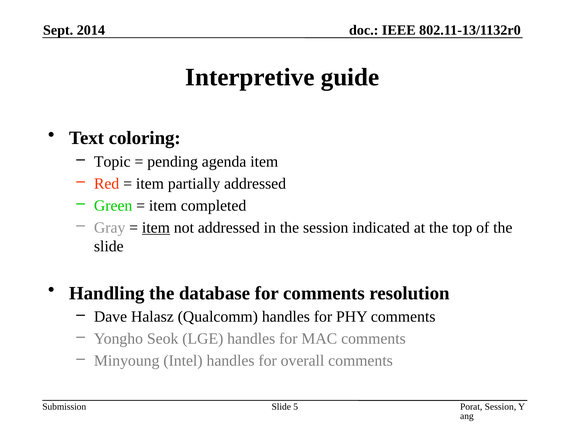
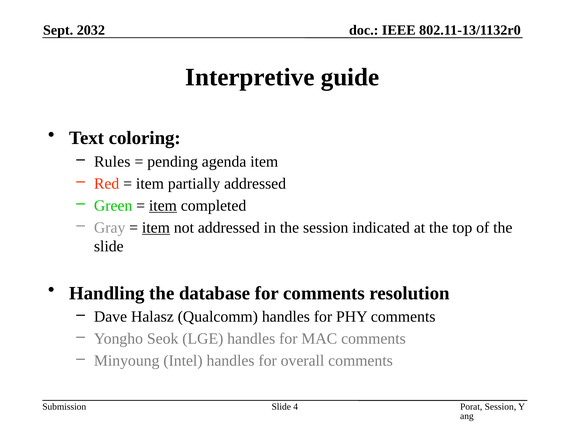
2014: 2014 -> 2032
Topic: Topic -> Rules
item at (163, 205) underline: none -> present
5: 5 -> 4
